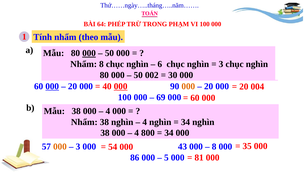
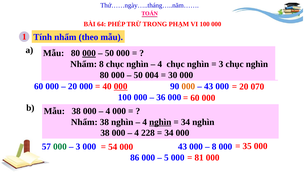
6 at (160, 64): 6 -> 4
002: 002 -> 004
004: 004 -> 070
000 at (52, 86) underline: present -> none
20 at (209, 86): 20 -> 43
69: 69 -> 36
nghìn at (160, 122) underline: none -> present
800: 800 -> 228
000 at (60, 146) colour: orange -> green
